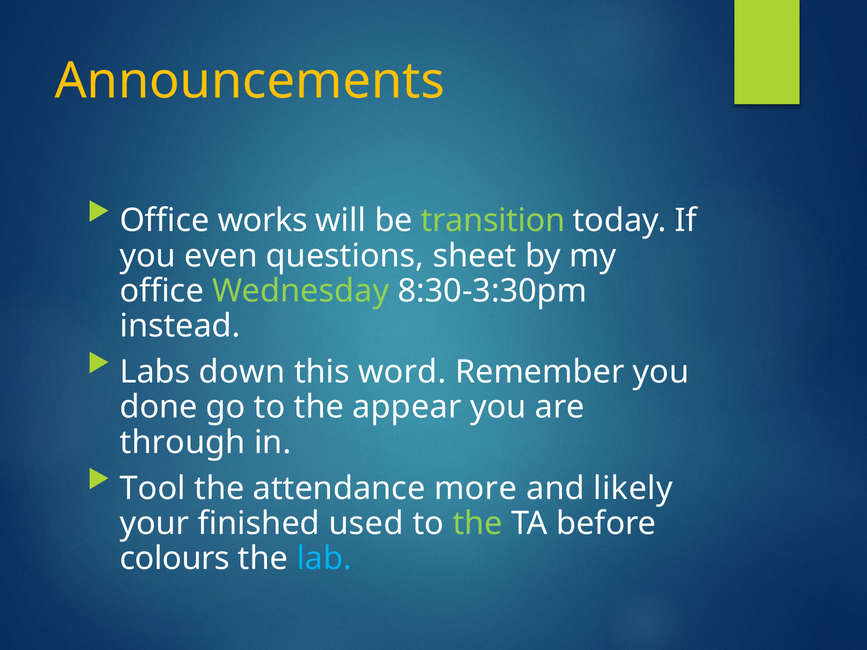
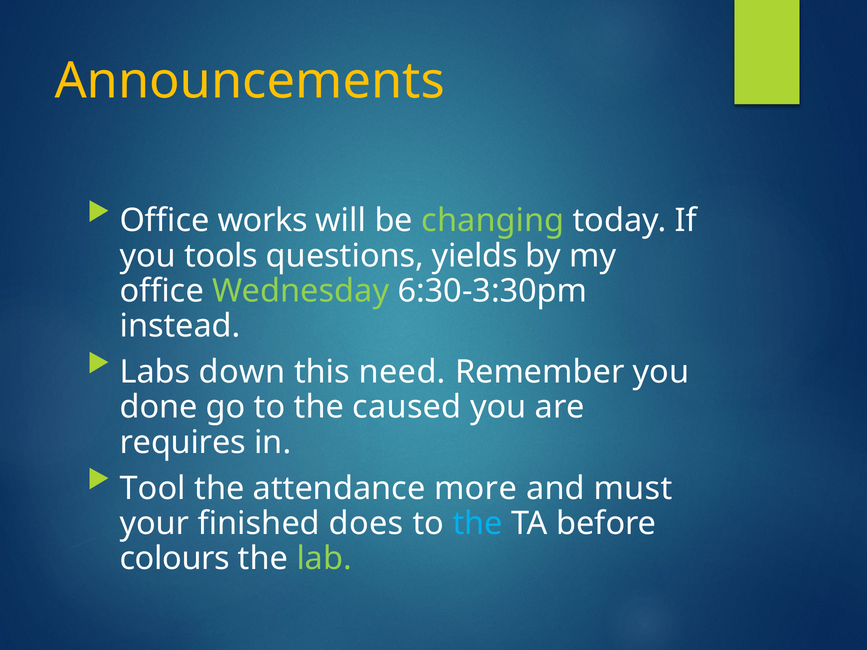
transition: transition -> changing
even: even -> tools
sheet: sheet -> yields
8:30-3:30pm: 8:30-3:30pm -> 6:30-3:30pm
word: word -> need
appear: appear -> caused
through: through -> requires
likely: likely -> must
used: used -> does
the at (478, 524) colour: light green -> light blue
lab colour: light blue -> light green
